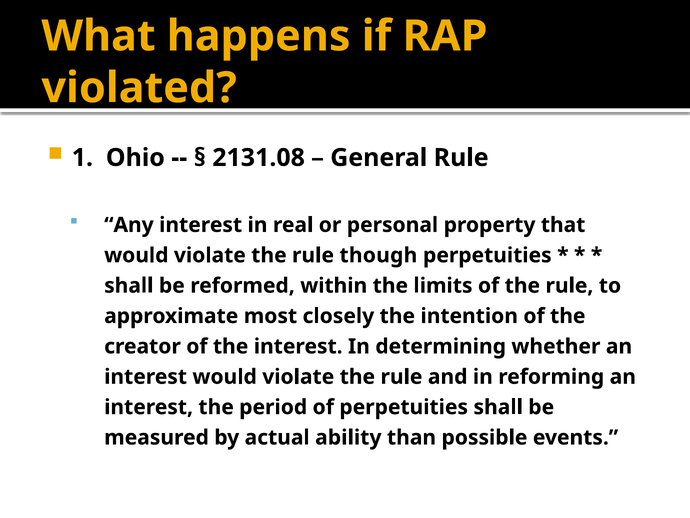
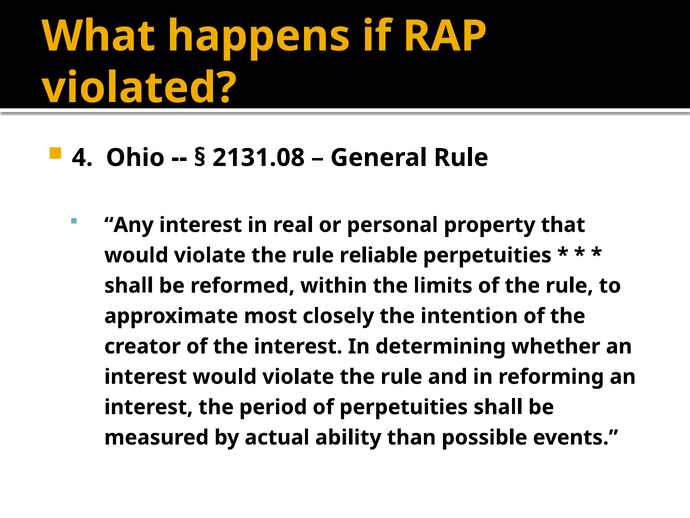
1: 1 -> 4
though: though -> reliable
